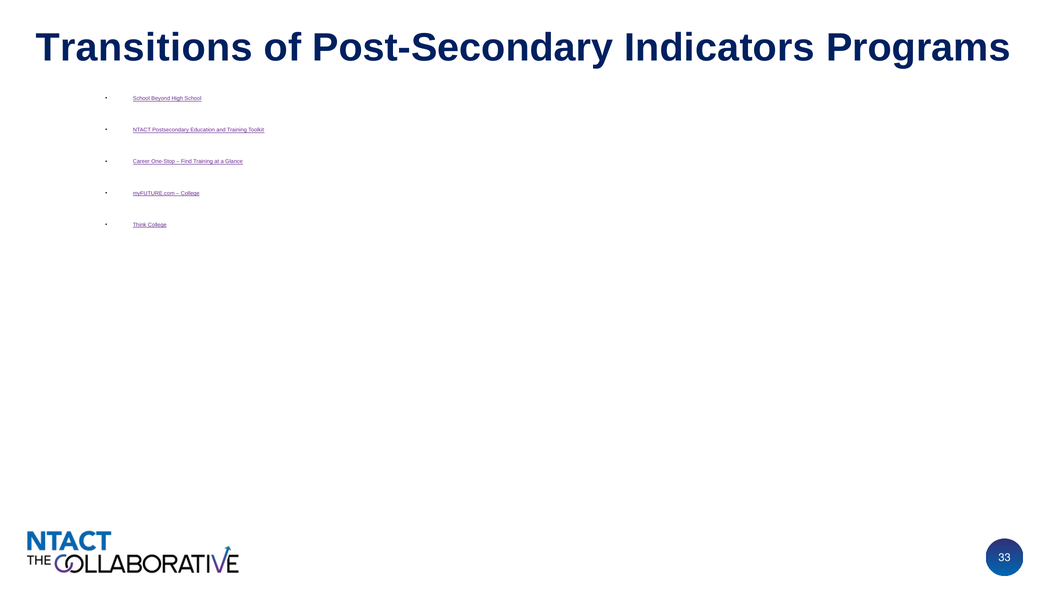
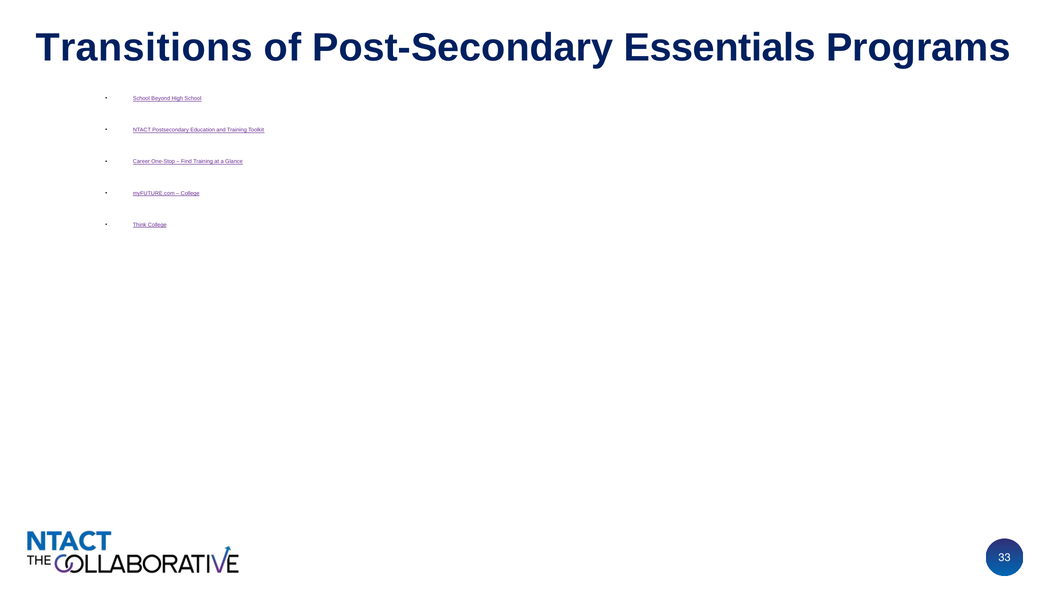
Indicators: Indicators -> Essentials
